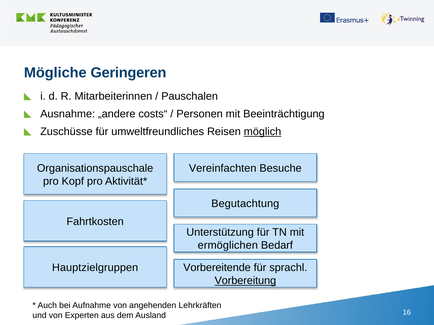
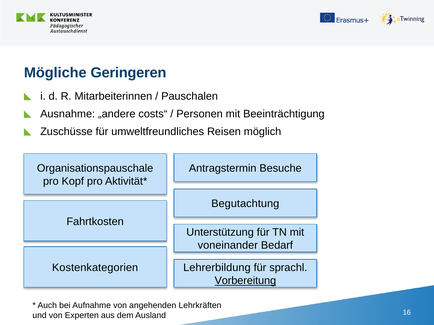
möglich underline: present -> none
Vereinfachten: Vereinfachten -> Antragstermin
ermöglichen: ermöglichen -> voneinander
Vorbereitende: Vorbereitende -> Lehrerbildung
Hauptzielgruppen: Hauptzielgruppen -> Kostenkategorien
